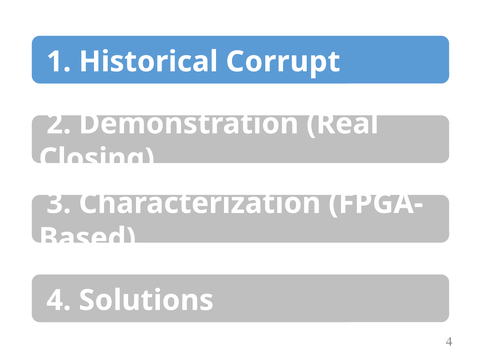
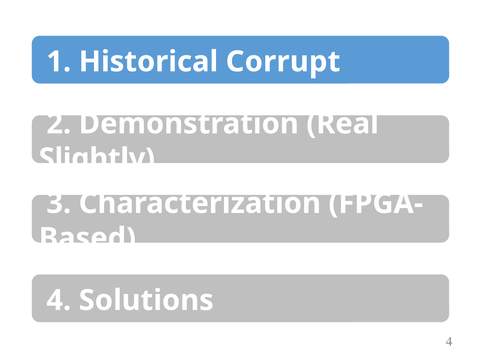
Closing: Closing -> Slightly
